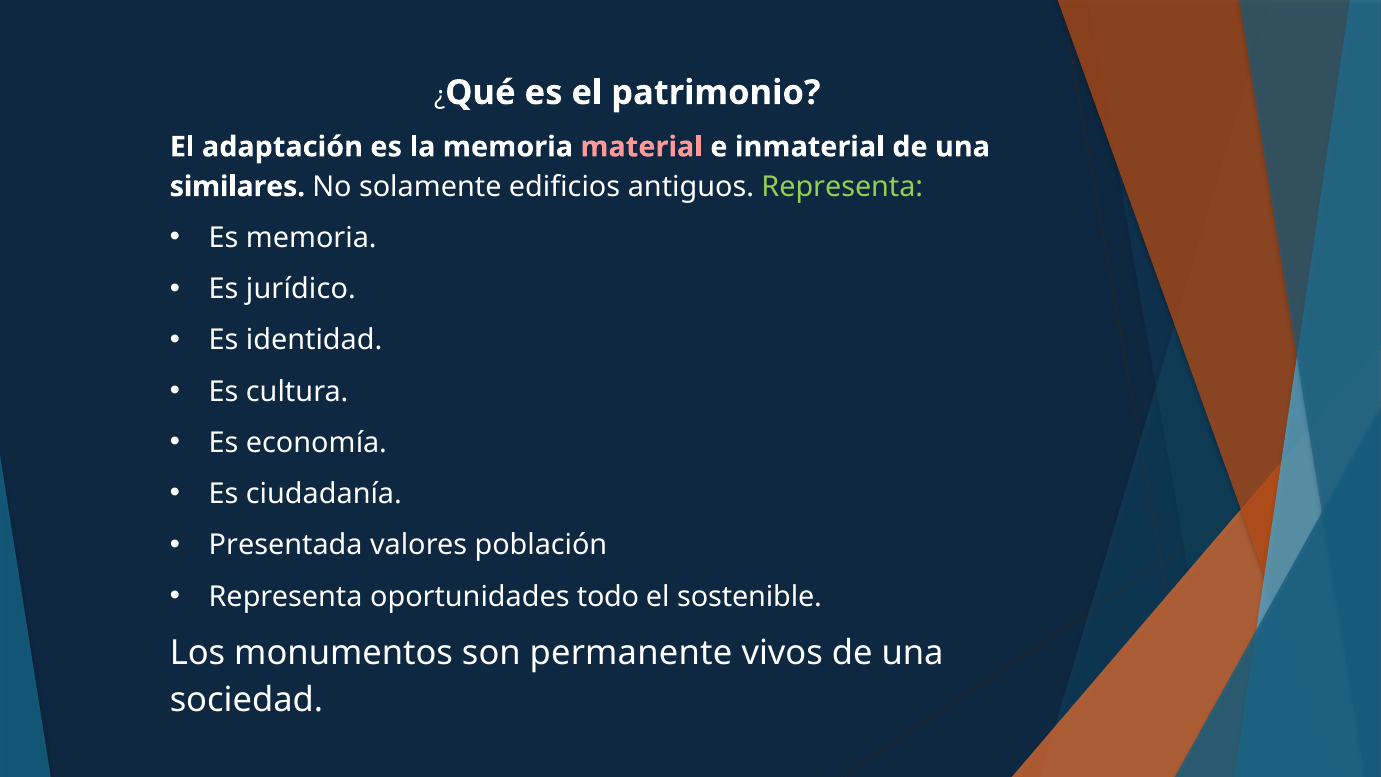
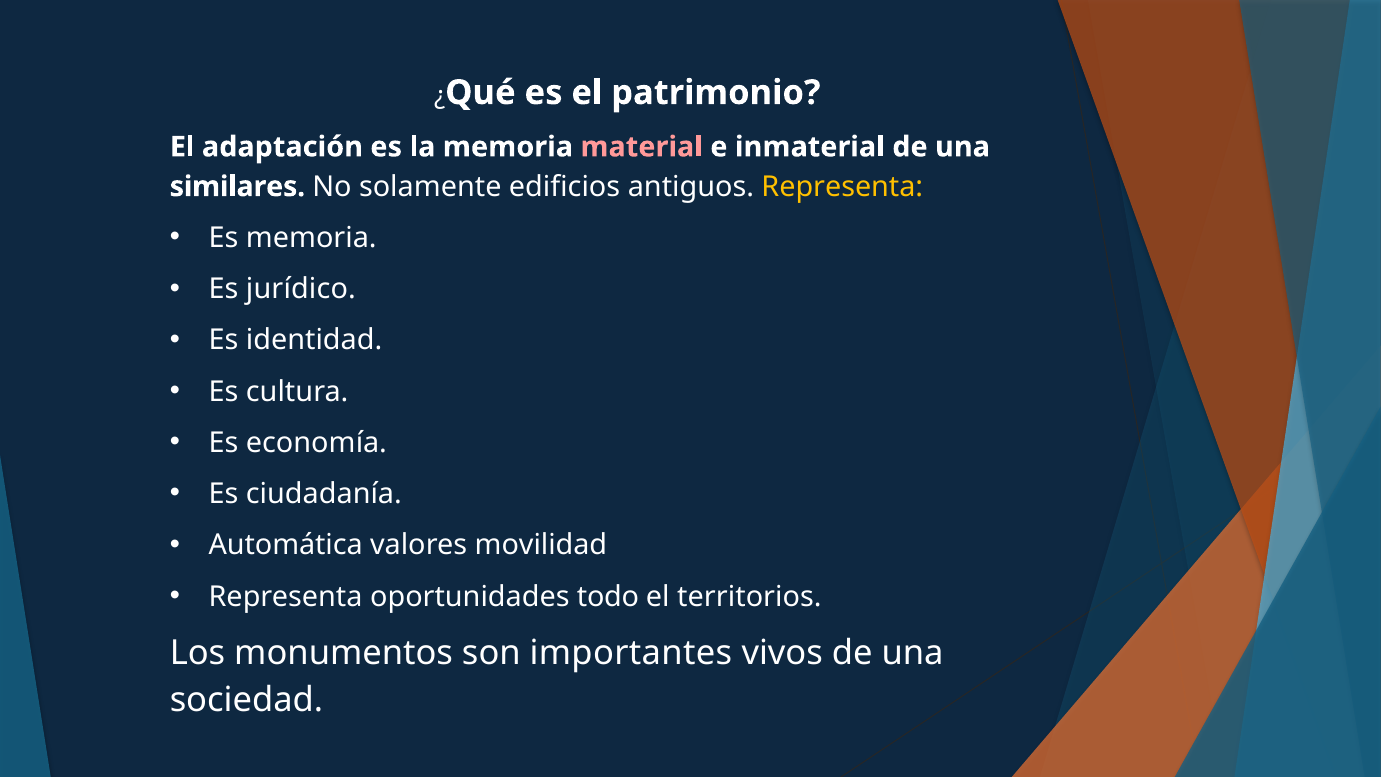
Representa at (842, 187) colour: light green -> yellow
Presentada: Presentada -> Automática
población: población -> movilidad
sostenible: sostenible -> territorios
permanente: permanente -> importantes
